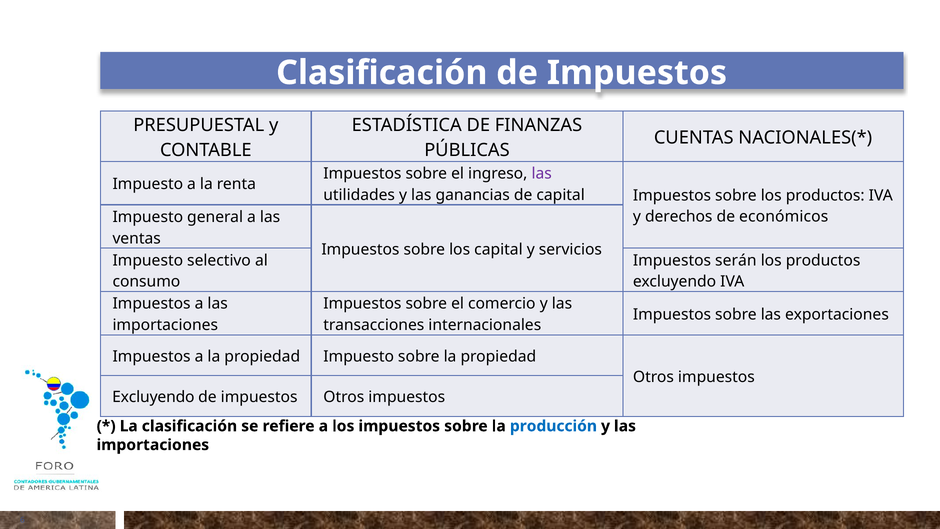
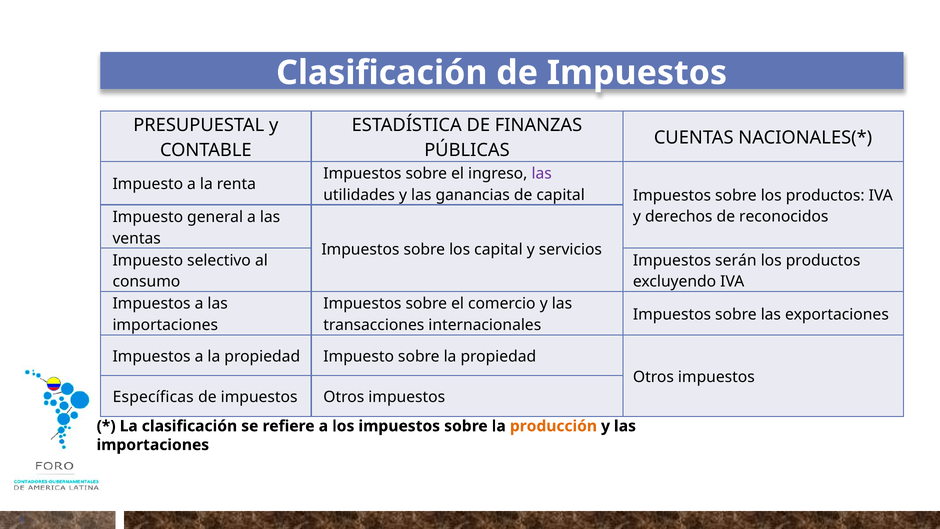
económicos: económicos -> reconocidos
Excluyendo at (153, 397): Excluyendo -> Específicas
producción colour: blue -> orange
